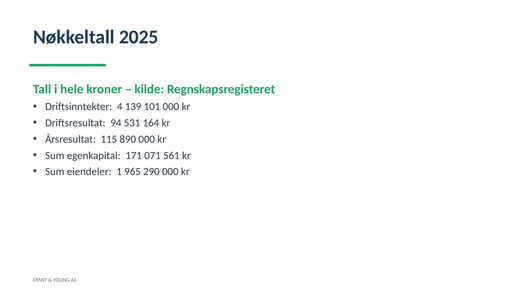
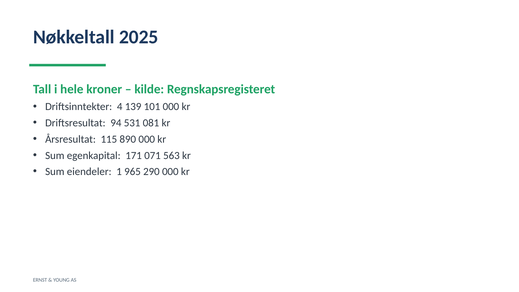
164: 164 -> 081
561: 561 -> 563
